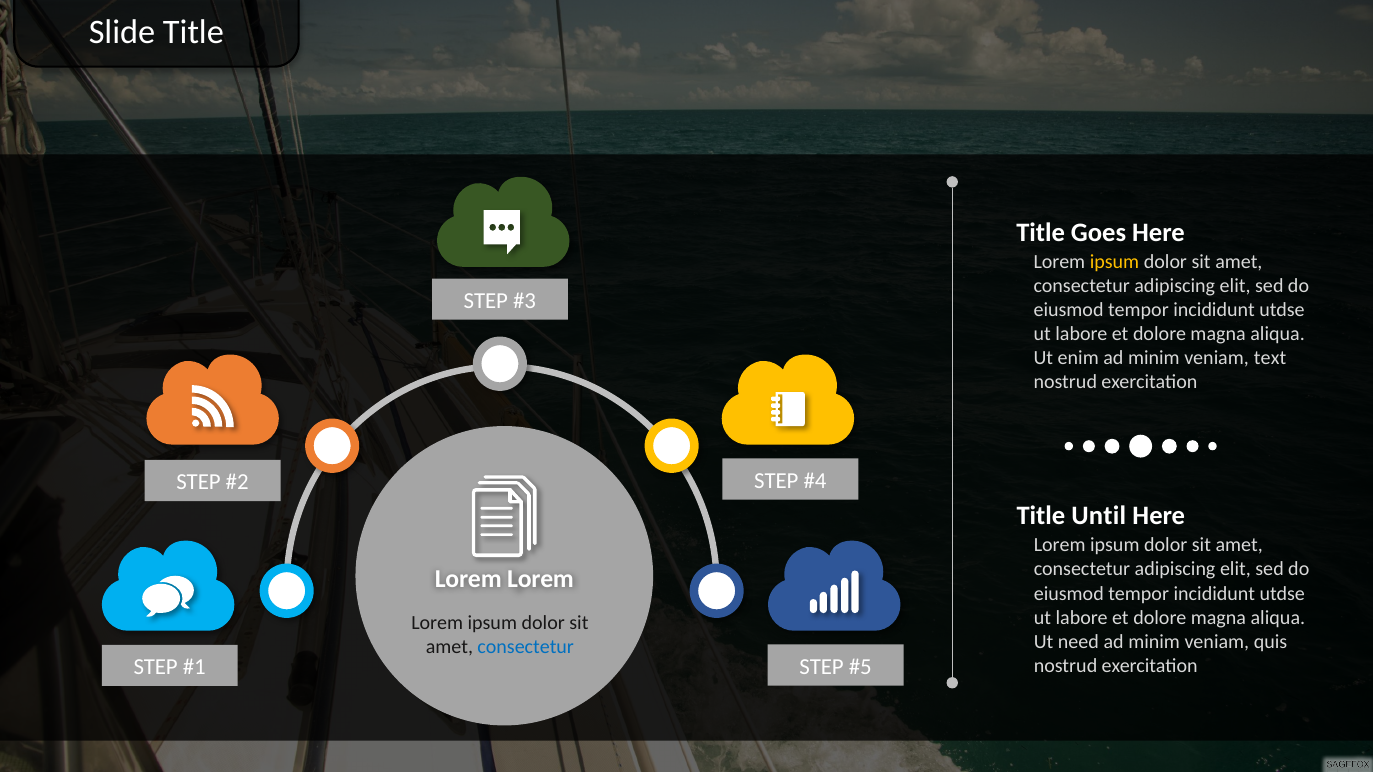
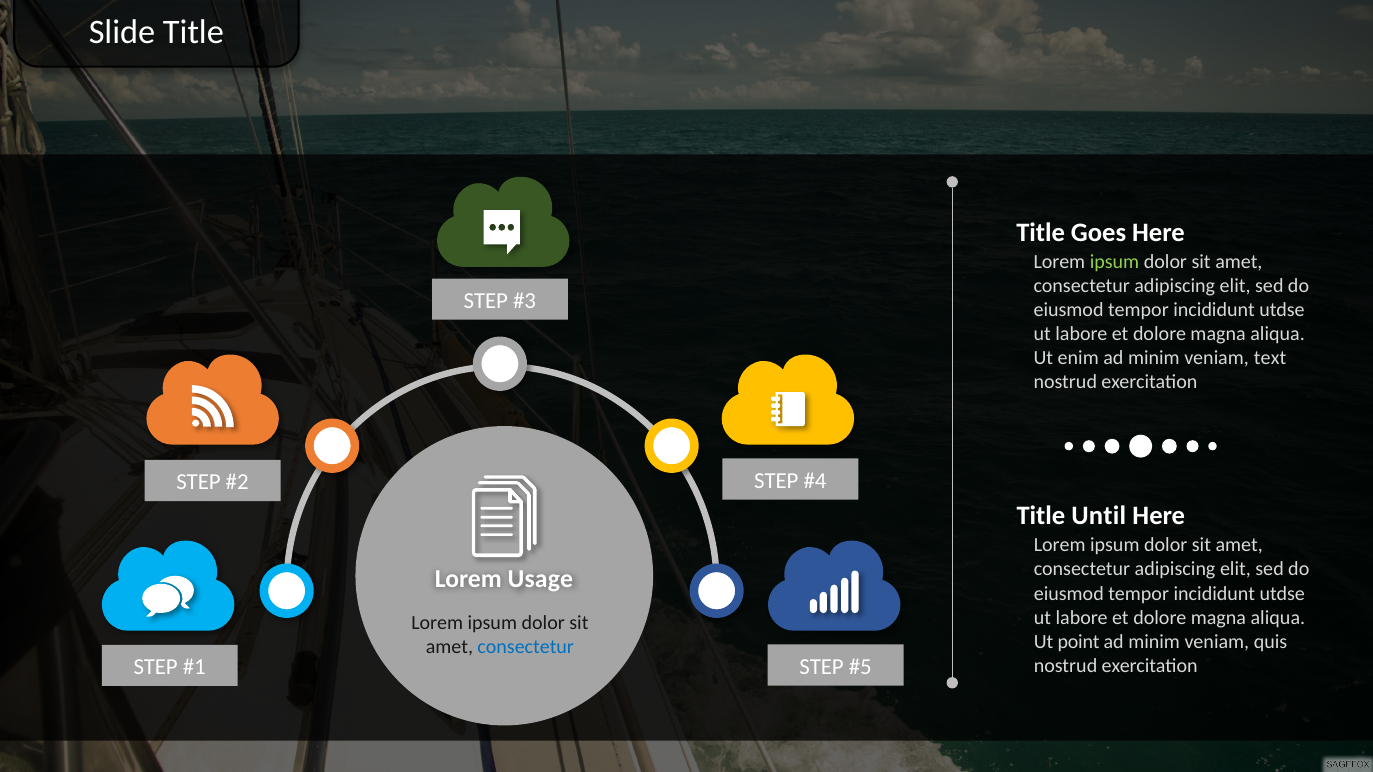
ipsum at (1115, 262) colour: yellow -> light green
Lorem Lorem: Lorem -> Usage
need: need -> point
